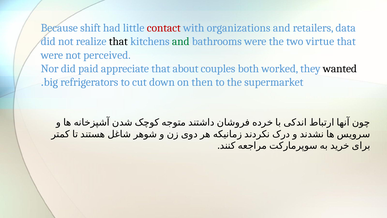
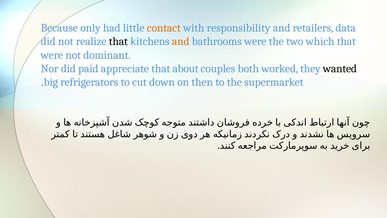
shift: shift -> only
contact colour: red -> orange
organizations: organizations -> responsibility
and at (181, 41) colour: green -> orange
virtue: virtue -> which
perceived: perceived -> dominant
